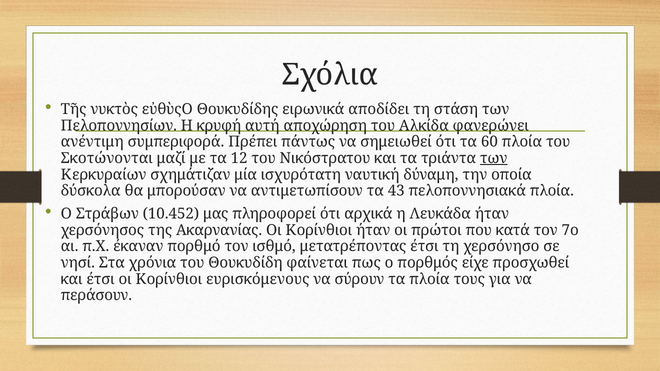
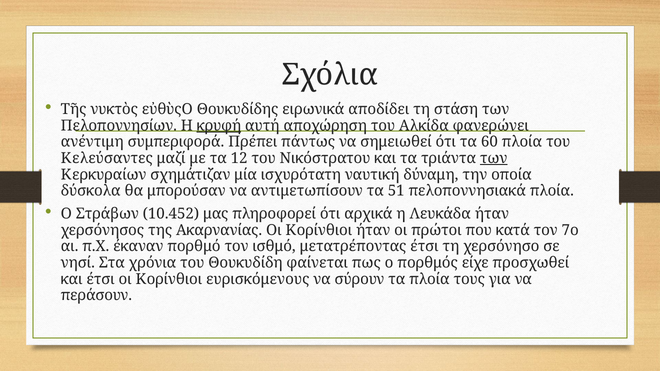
κρυφή underline: none -> present
Σκοτώνονται: Σκοτώνονται -> Κελεύσαντες
43: 43 -> 51
